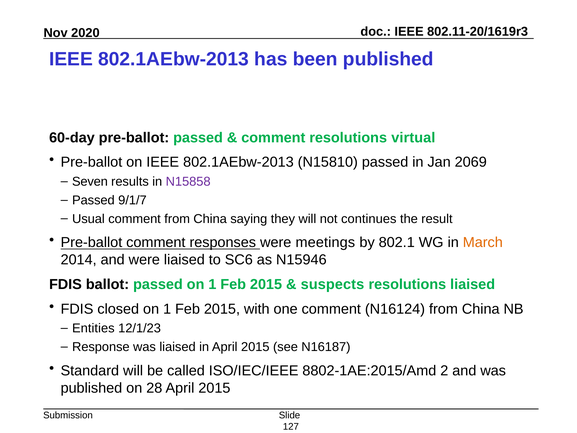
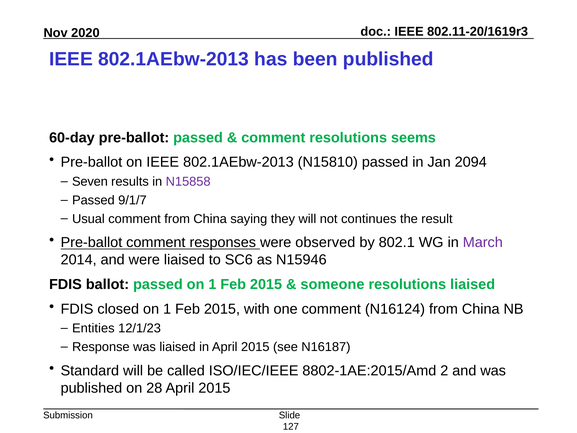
virtual: virtual -> seems
2069: 2069 -> 2094
meetings: meetings -> observed
March colour: orange -> purple
suspects: suspects -> someone
